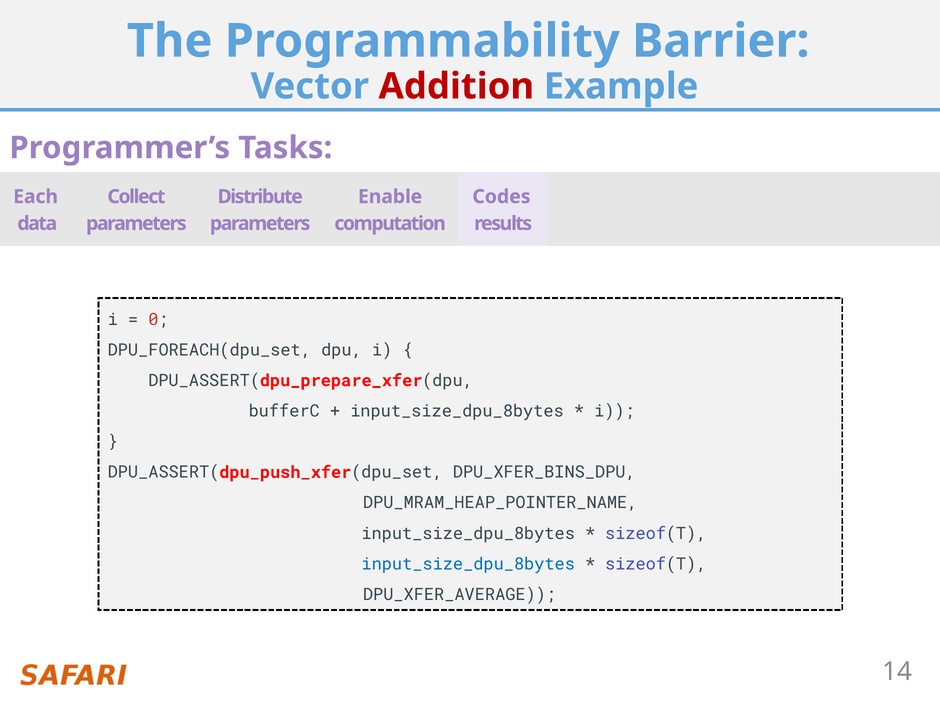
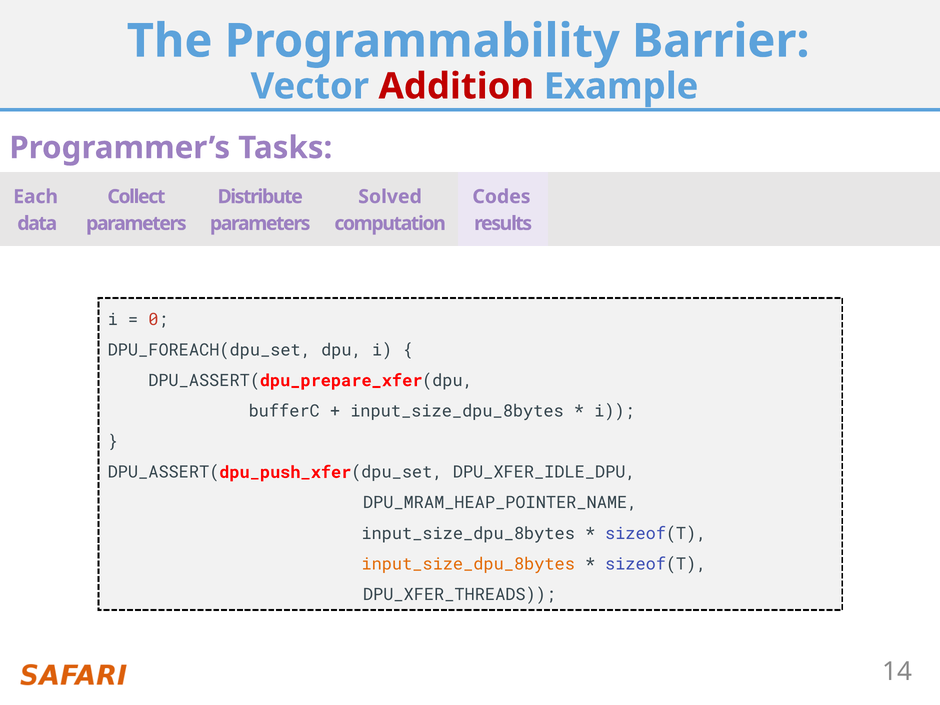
Enable: Enable -> Solved
DPU_XFER_BINS_DPU: DPU_XFER_BINS_DPU -> DPU_XFER_IDLE_DPU
input_size_dpu_8bytes at (468, 564) colour: blue -> orange
DPU_XFER_AVERAGE: DPU_XFER_AVERAGE -> DPU_XFER_THREADS
